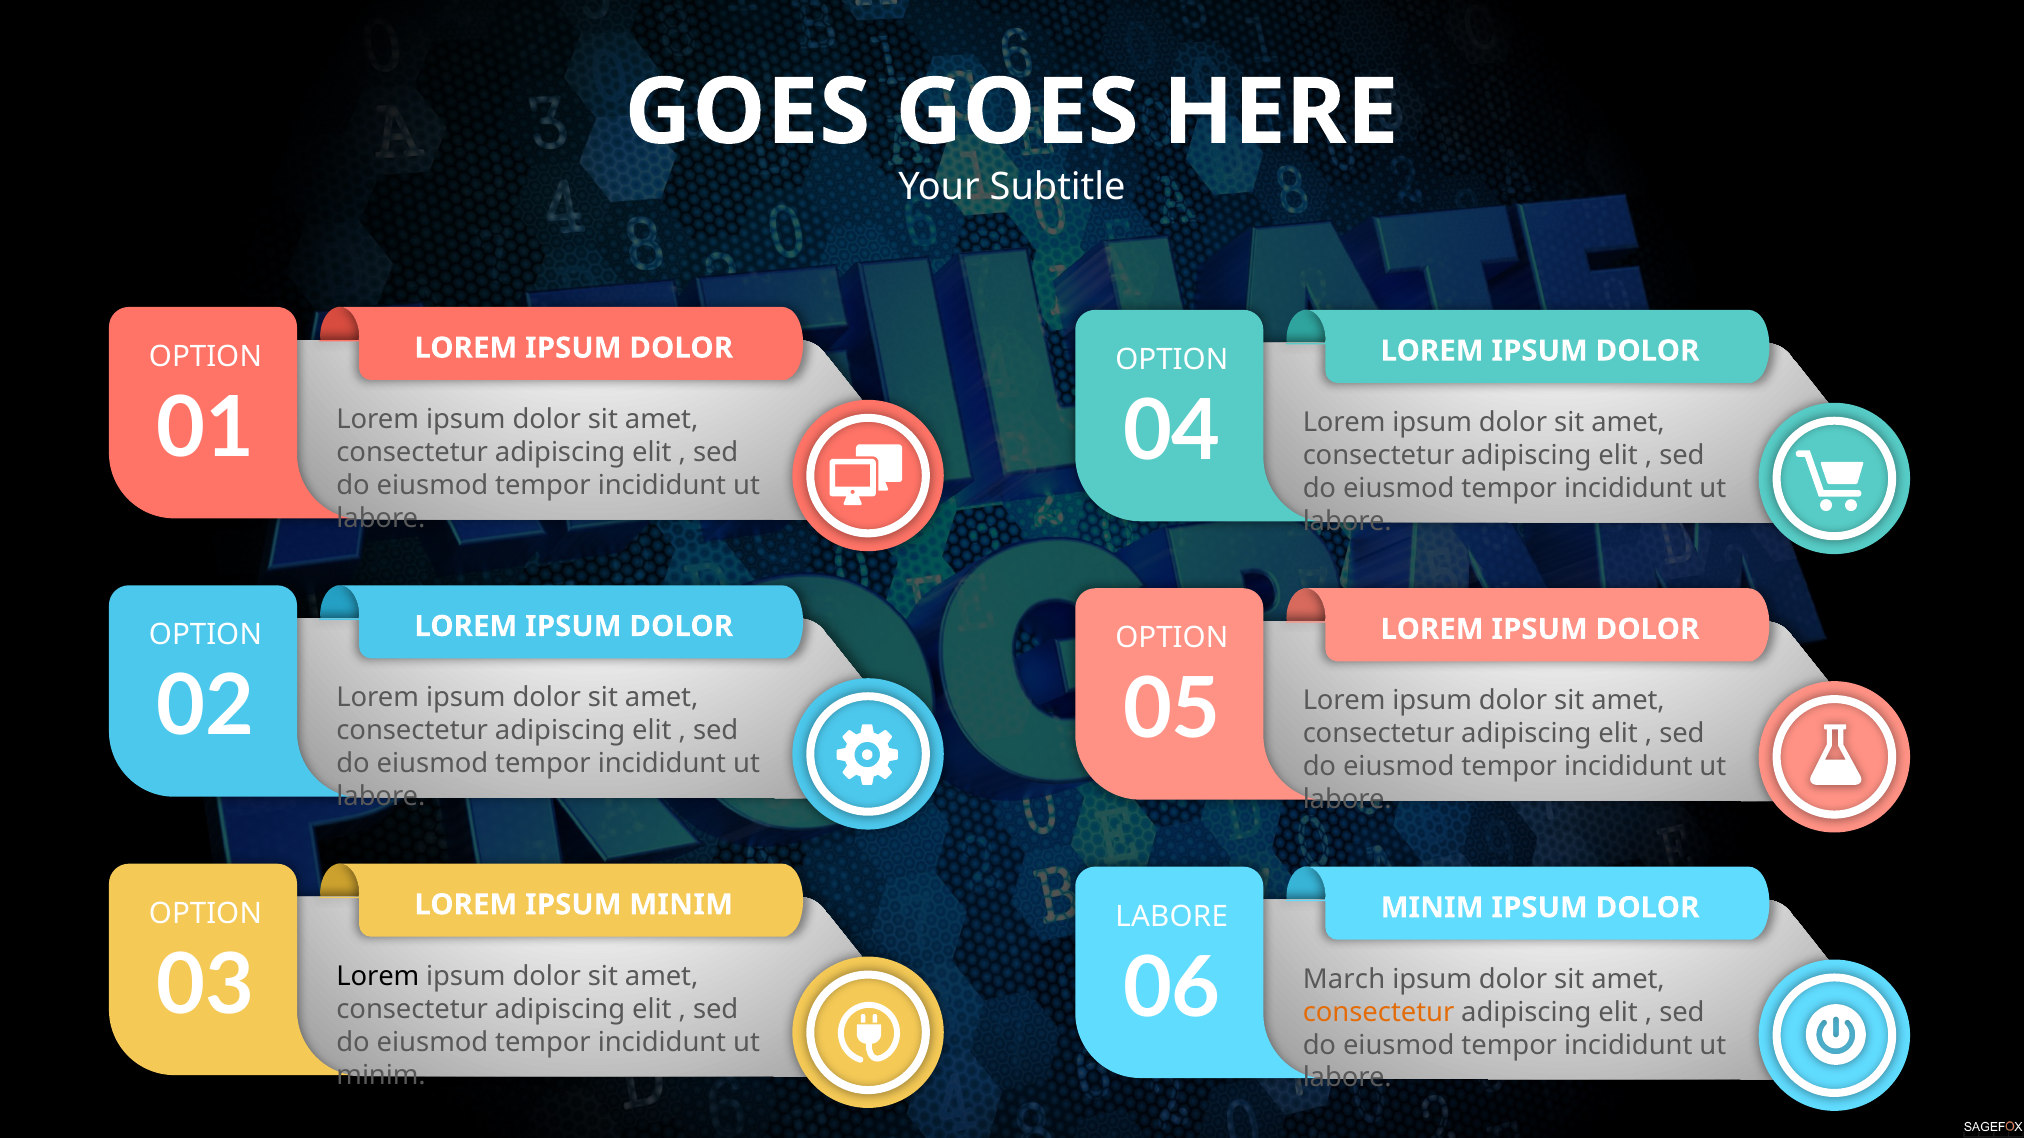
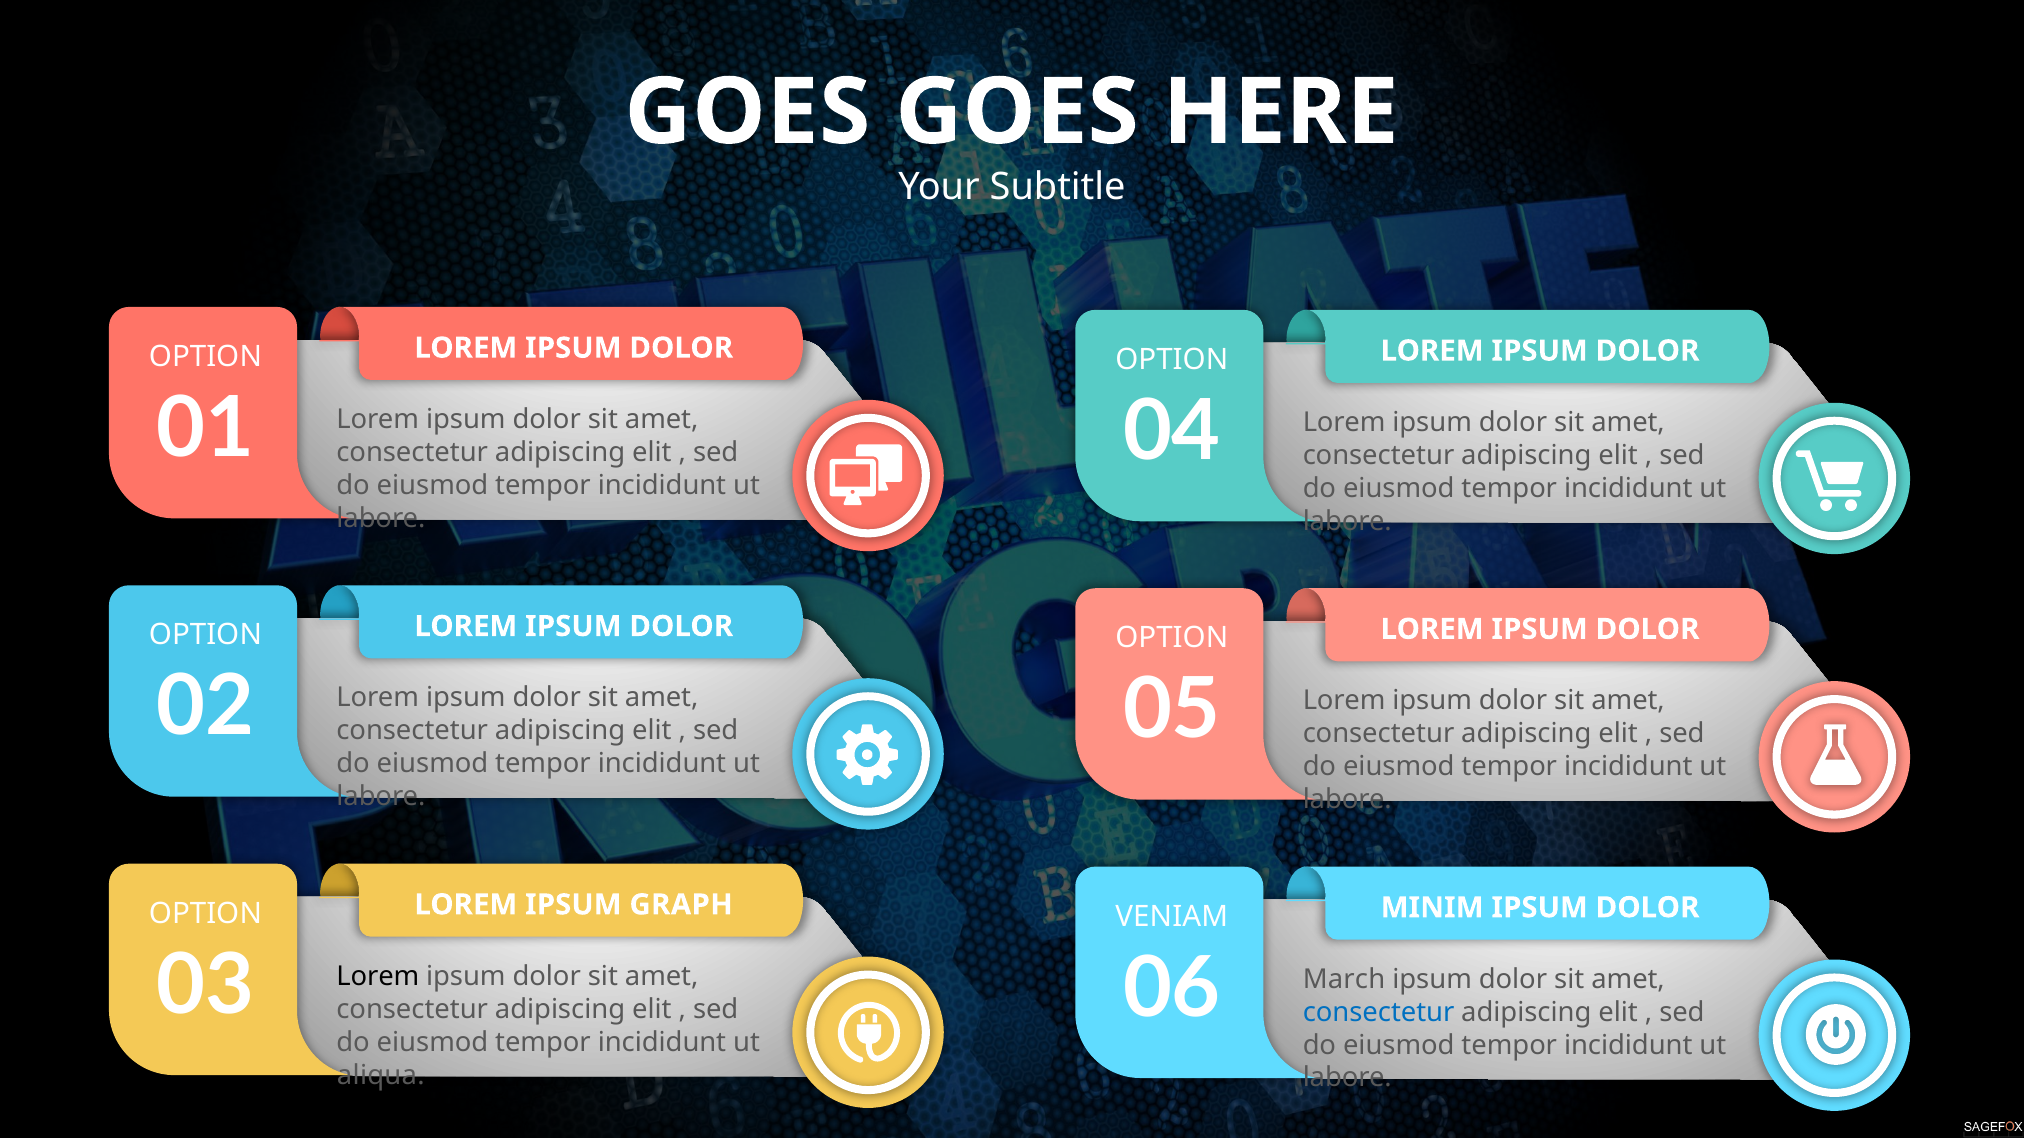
IPSUM MINIM: MINIM -> GRAPH
LABORE at (1172, 917): LABORE -> VENIAM
consectetur at (1379, 1012) colour: orange -> blue
minim at (381, 1075): minim -> aliqua
